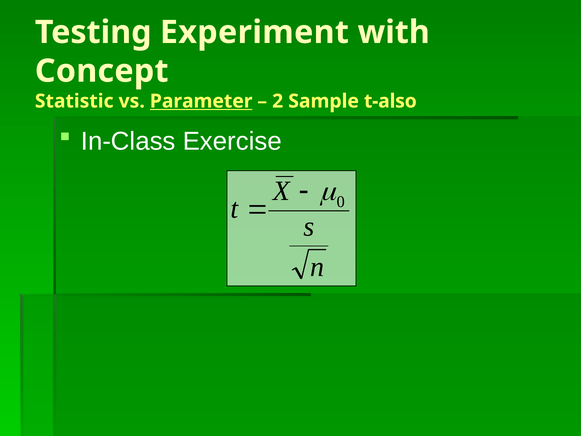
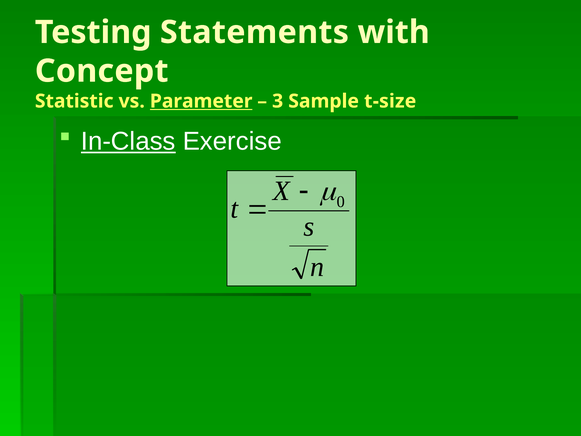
Experiment: Experiment -> Statements
2: 2 -> 3
t-also: t-also -> t-size
In-Class underline: none -> present
